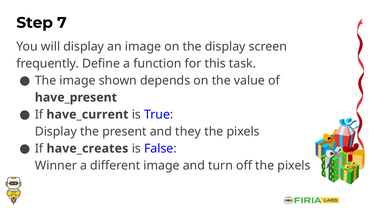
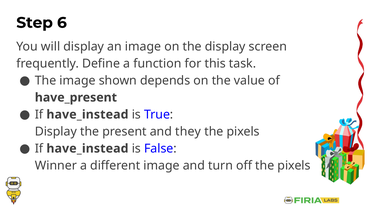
7: 7 -> 6
have_current at (87, 115): have_current -> have_instead
have_creates at (87, 149): have_creates -> have_instead
